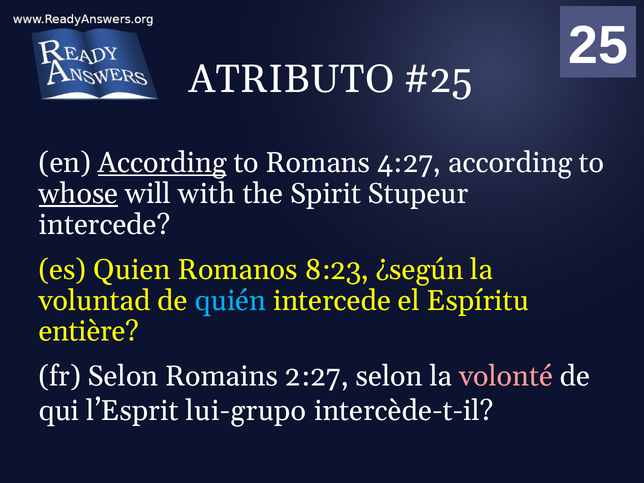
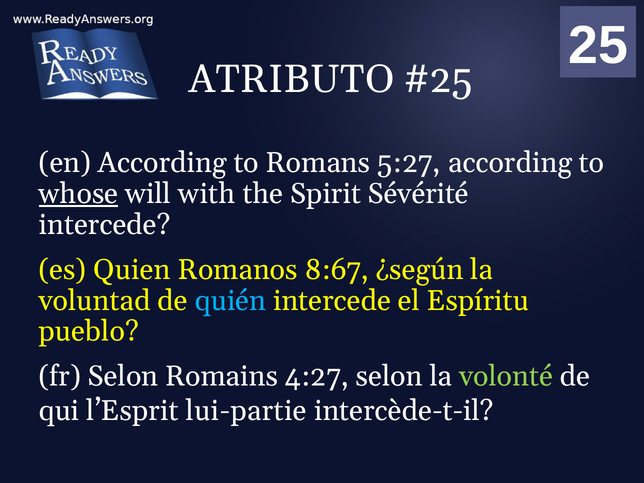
According at (162, 163) underline: present -> none
4:27: 4:27 -> 5:27
Stupeur: Stupeur -> Sévérité
8:23: 8:23 -> 8:67
entière: entière -> pueblo
2:27: 2:27 -> 4:27
volonté colour: pink -> light green
lui-grupo: lui-grupo -> lui-partie
